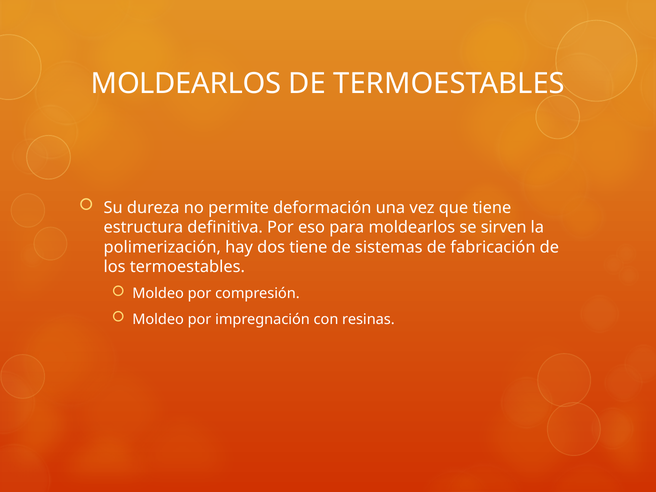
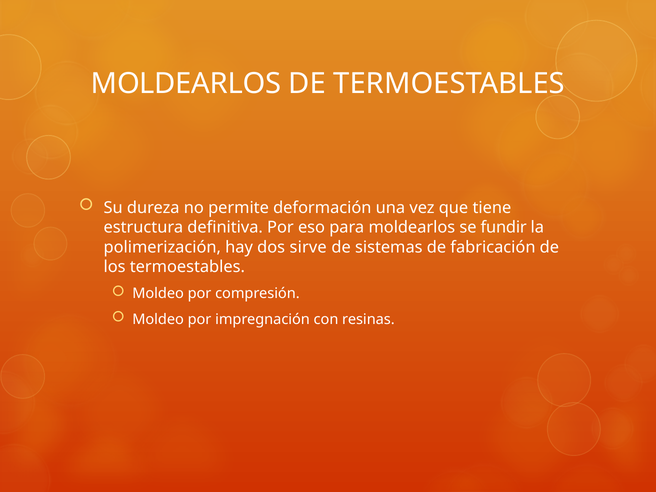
sirven: sirven -> fundir
dos tiene: tiene -> sirve
